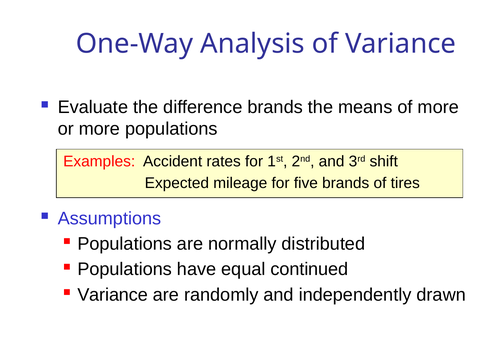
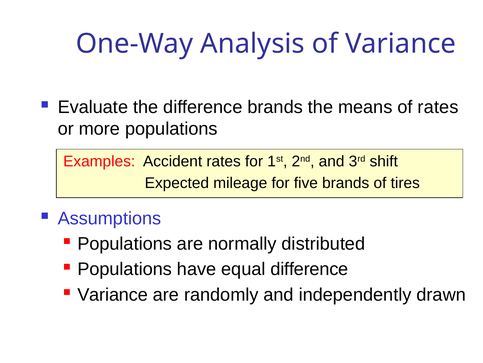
of more: more -> rates
equal continued: continued -> difference
